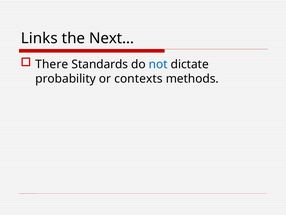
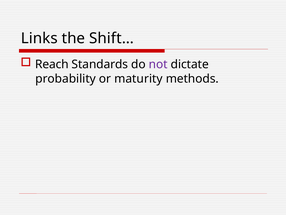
Next…: Next… -> Shift…
There: There -> Reach
not colour: blue -> purple
contexts: contexts -> maturity
